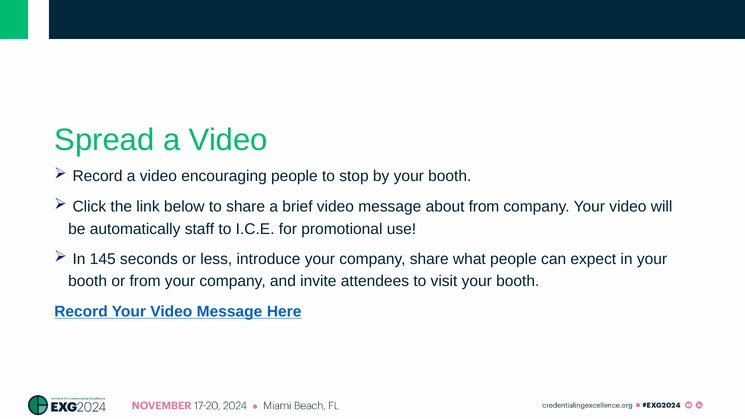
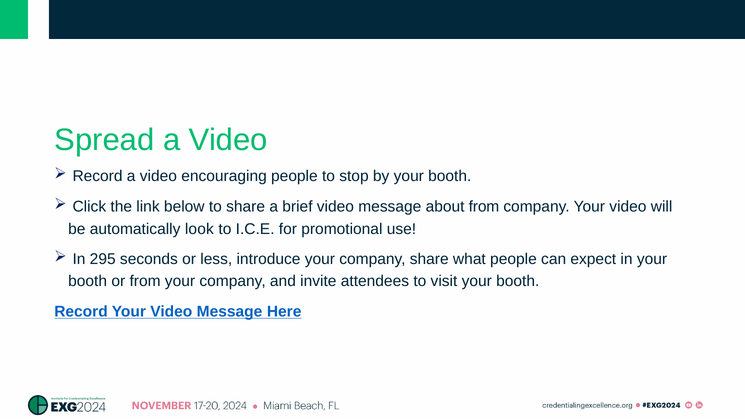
staff: staff -> look
145: 145 -> 295
